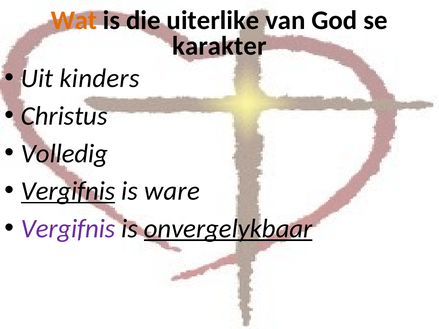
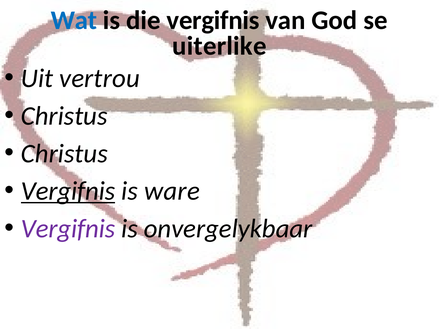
Wat colour: orange -> blue
die uiterlike: uiterlike -> vergifnis
karakter: karakter -> uiterlike
kinders: kinders -> vertrou
Volledig at (64, 154): Volledig -> Christus
onvergelykbaar underline: present -> none
